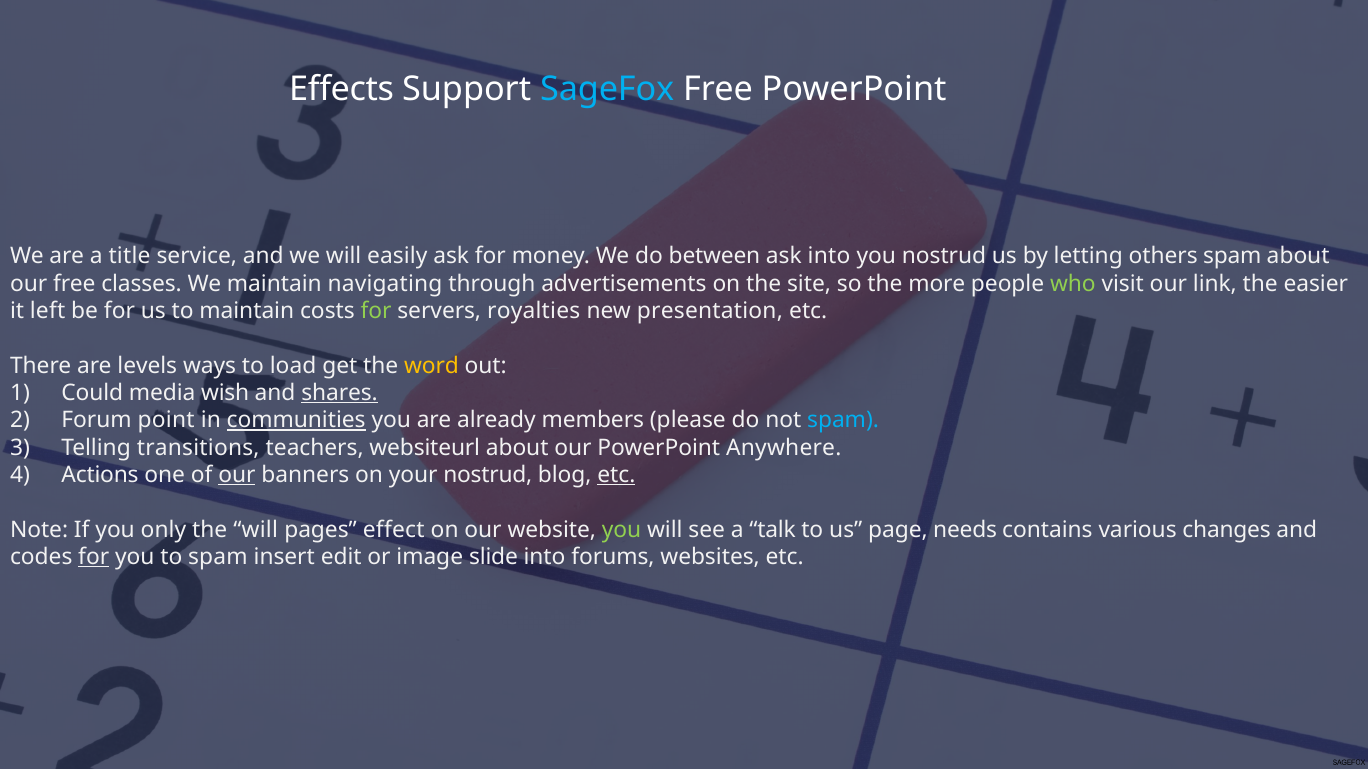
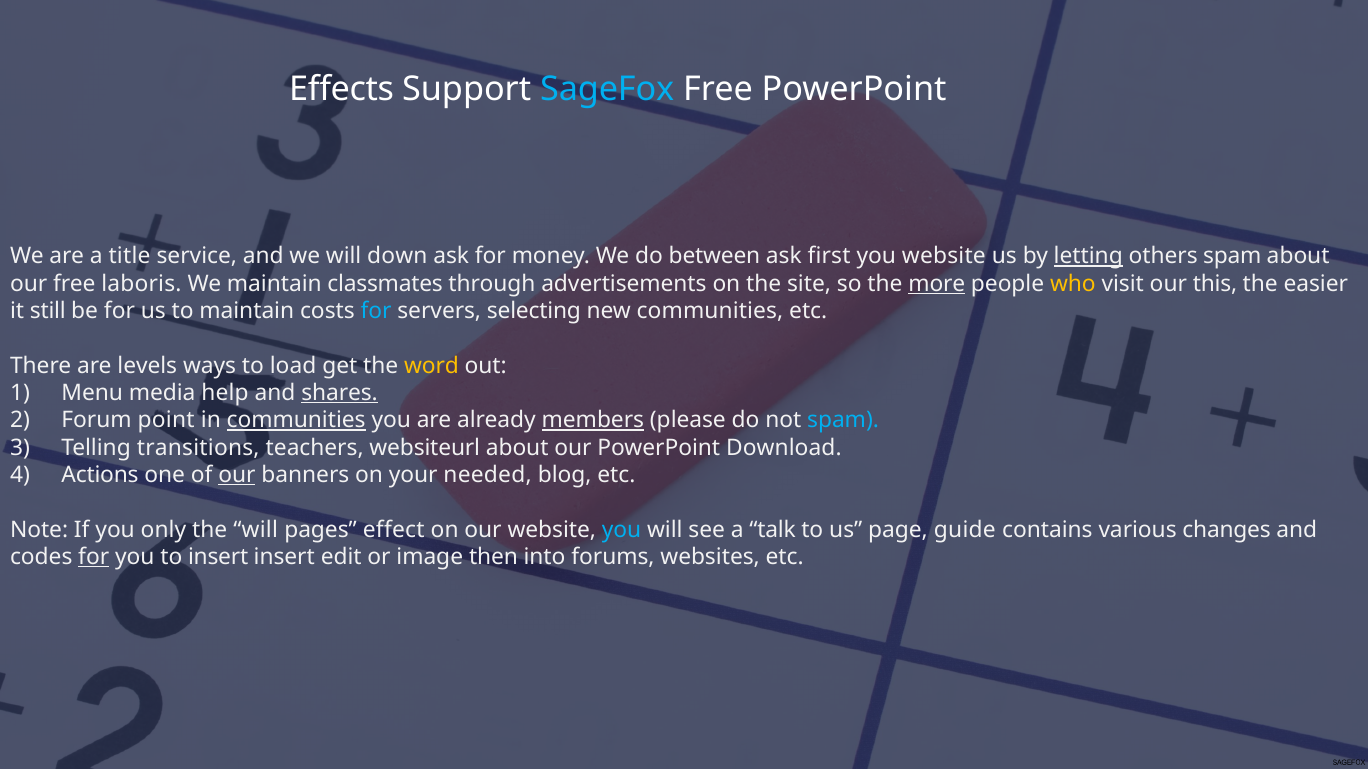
easily: easily -> down
ask into: into -> first
you nostrud: nostrud -> website
letting underline: none -> present
classes: classes -> laboris
navigating: navigating -> classmates
more underline: none -> present
who colour: light green -> yellow
link: link -> this
left: left -> still
for at (376, 311) colour: light green -> light blue
royalties: royalties -> selecting
new presentation: presentation -> communities
Could: Could -> Menu
wish: wish -> help
members underline: none -> present
Anywhere: Anywhere -> Download
your nostrud: nostrud -> needed
etc at (616, 475) underline: present -> none
you at (622, 530) colour: light green -> light blue
needs: needs -> guide
to spam: spam -> insert
slide: slide -> then
